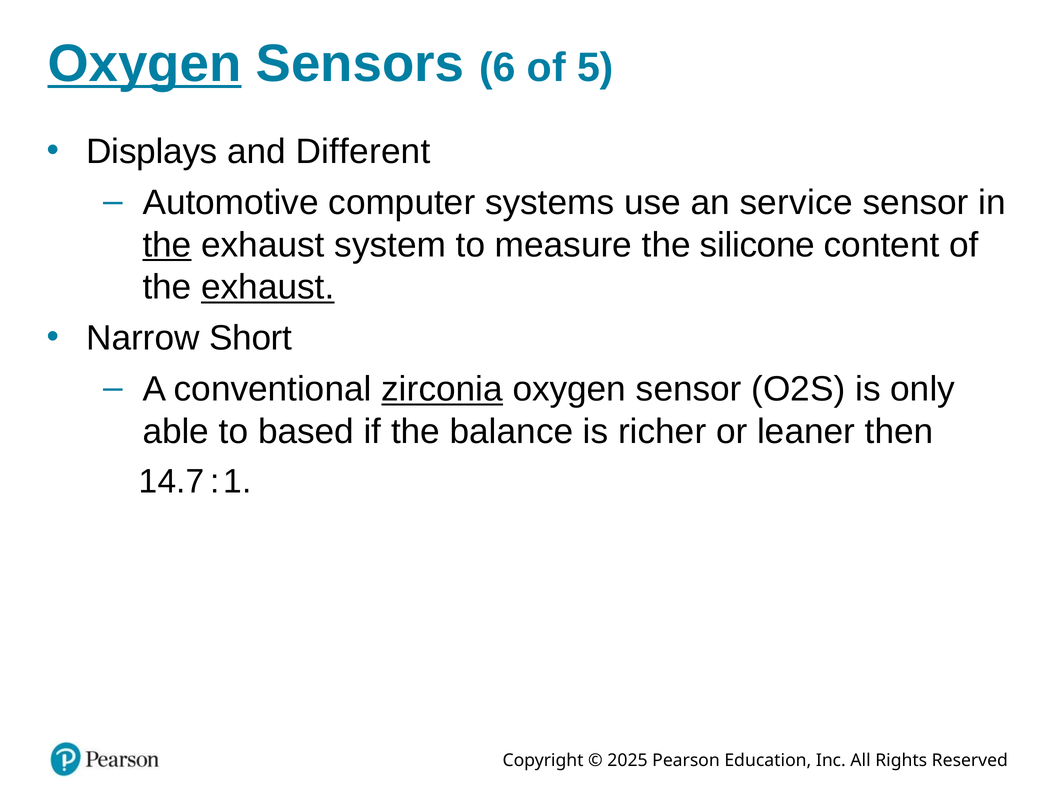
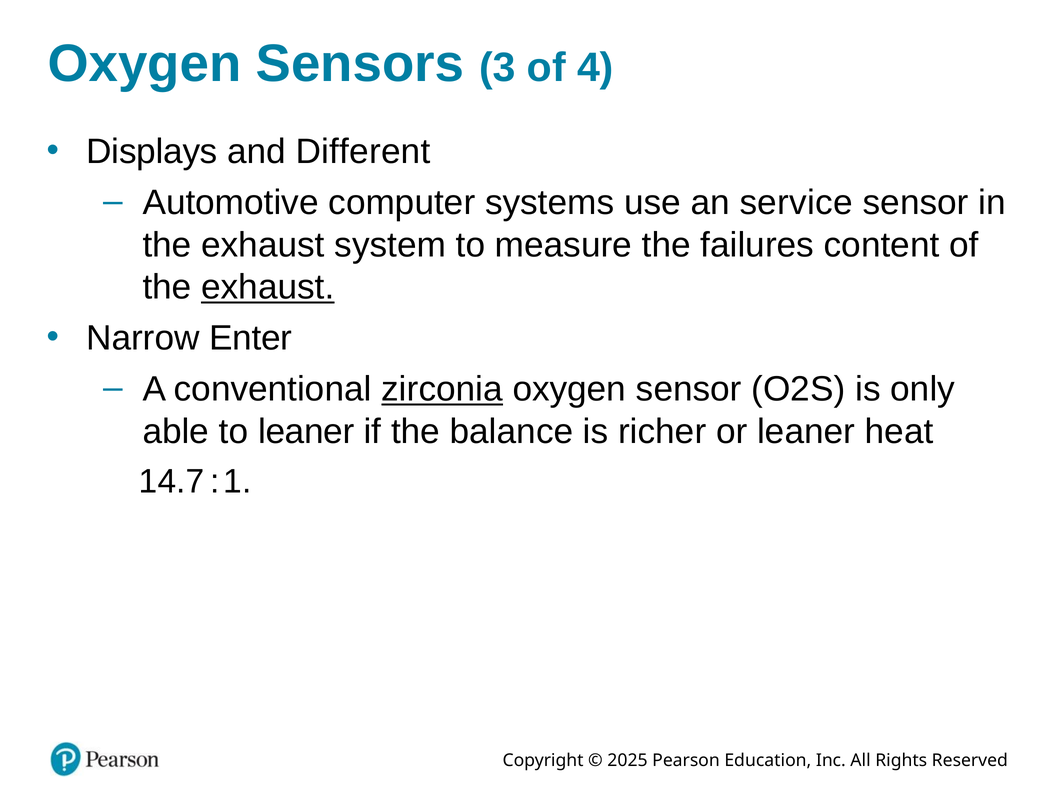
Oxygen at (144, 64) underline: present -> none
6: 6 -> 3
5: 5 -> 4
the at (167, 245) underline: present -> none
silicone: silicone -> failures
Short: Short -> Enter
to based: based -> leaner
then: then -> heat
